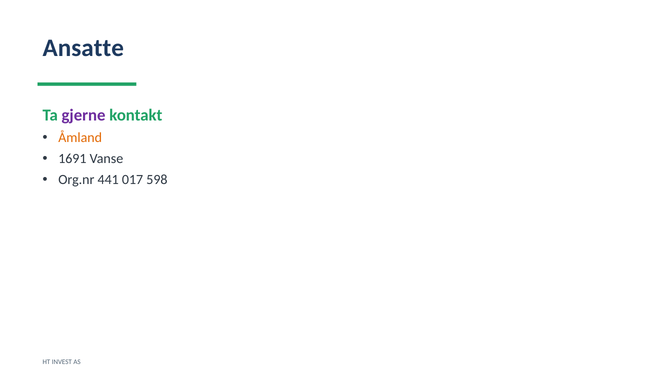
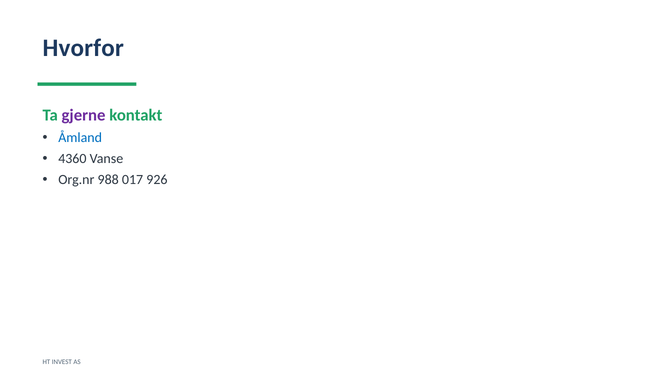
Ansatte: Ansatte -> Hvorfor
Åmland colour: orange -> blue
1691: 1691 -> 4360
441: 441 -> 988
598: 598 -> 926
